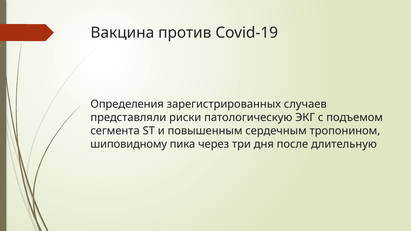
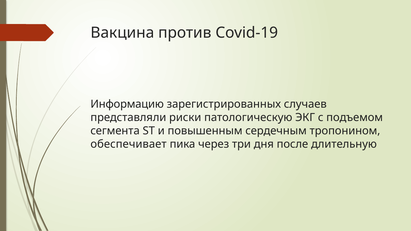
Определения: Определения -> Информацию
шиповидному: шиповидному -> обеспечивает
